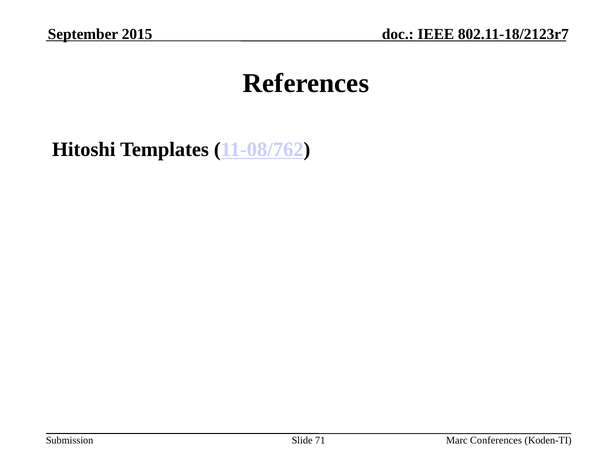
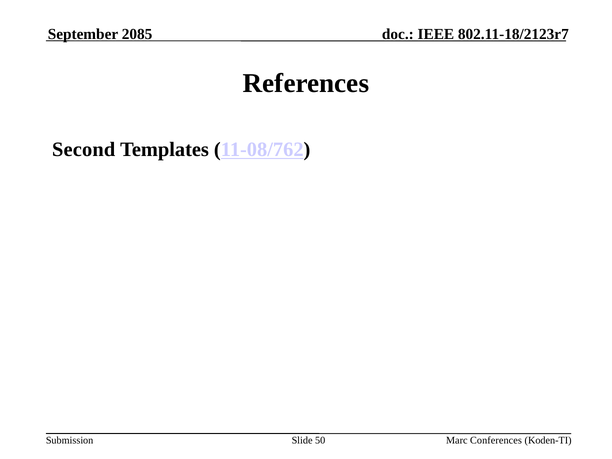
2015: 2015 -> 2085
Hitoshi: Hitoshi -> Second
71: 71 -> 50
